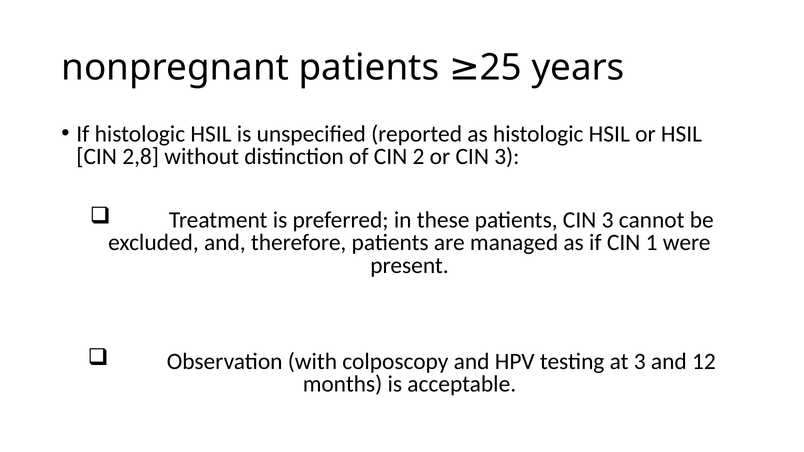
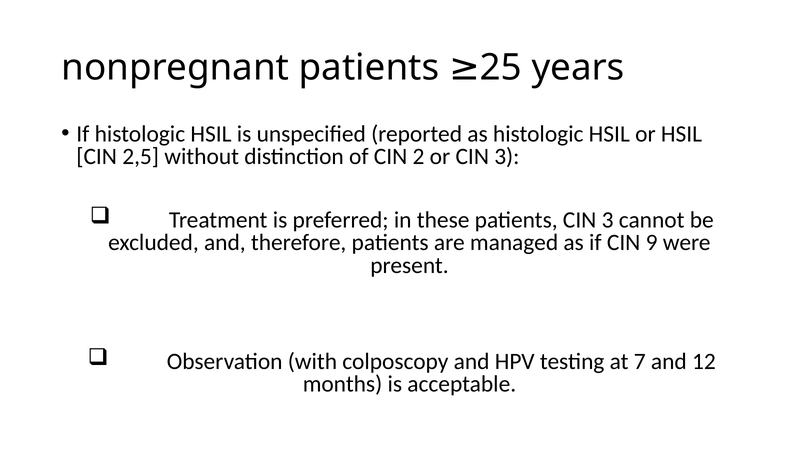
2,8: 2,8 -> 2,5
1: 1 -> 9
at 3: 3 -> 7
